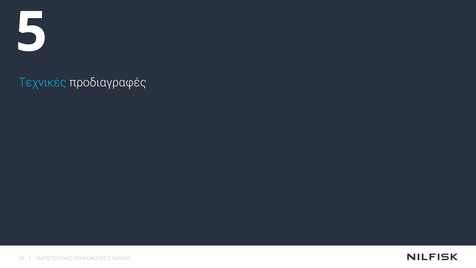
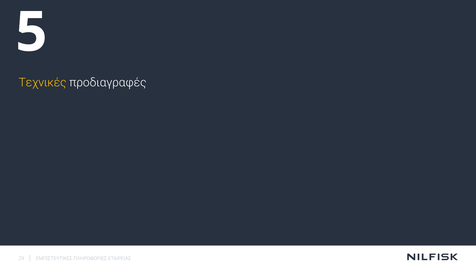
Τεχνικές colour: light blue -> yellow
